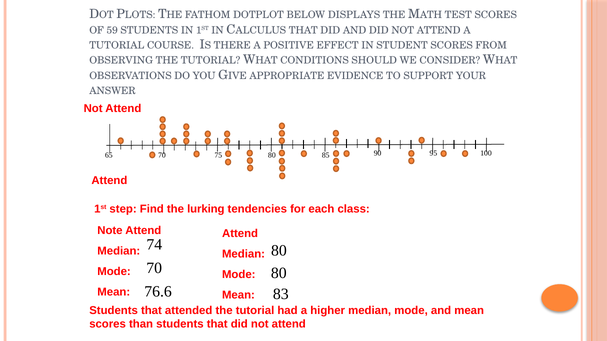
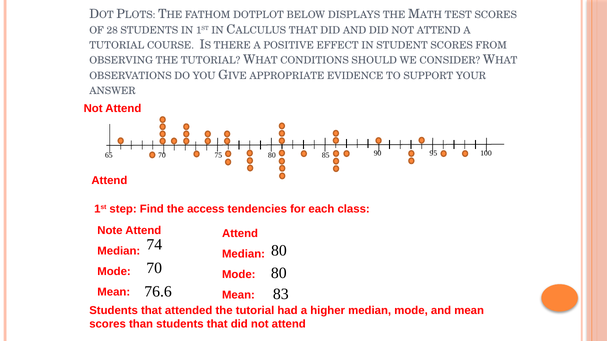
59: 59 -> 28
lurking: lurking -> access
